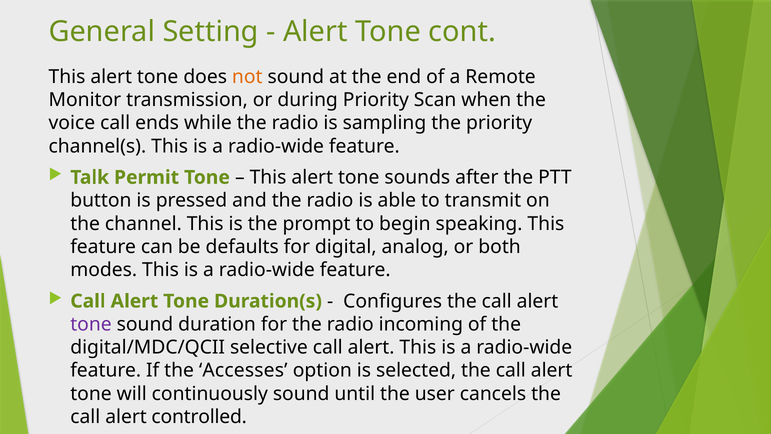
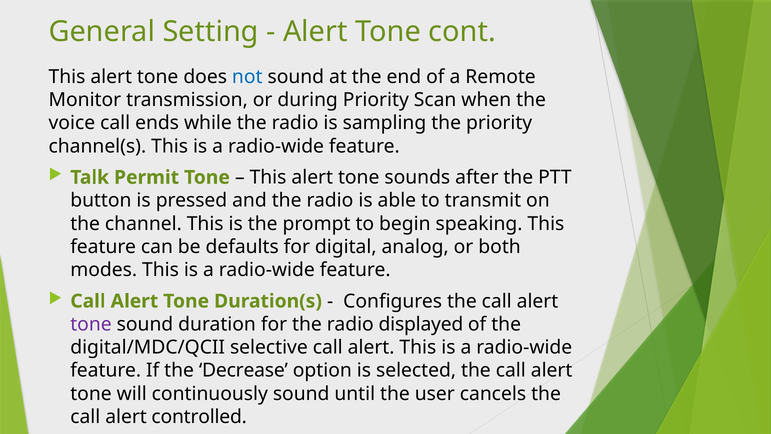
not colour: orange -> blue
incoming: incoming -> displayed
Accesses: Accesses -> Decrease
